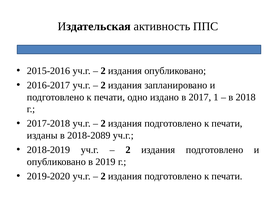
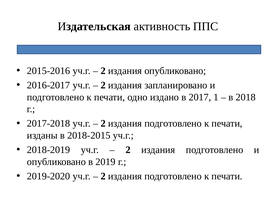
2018-2089: 2018-2089 -> 2018-2015
